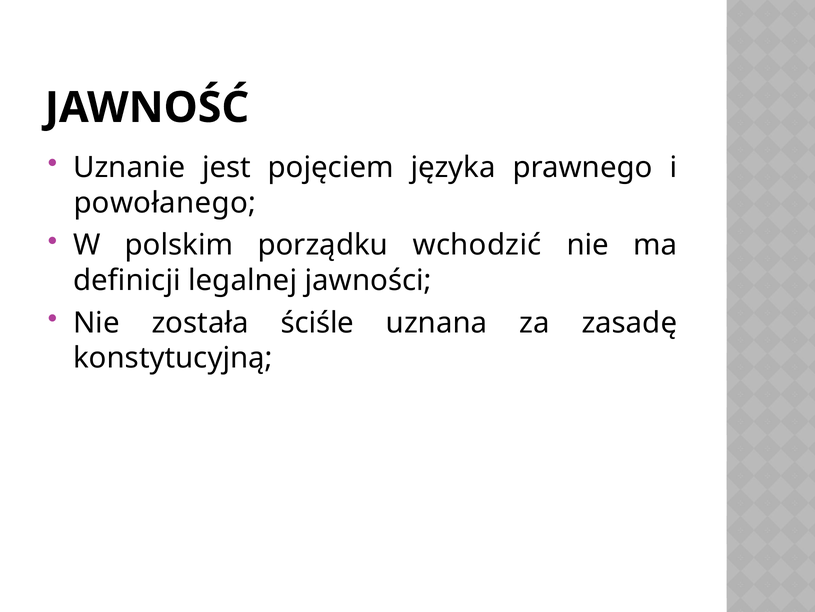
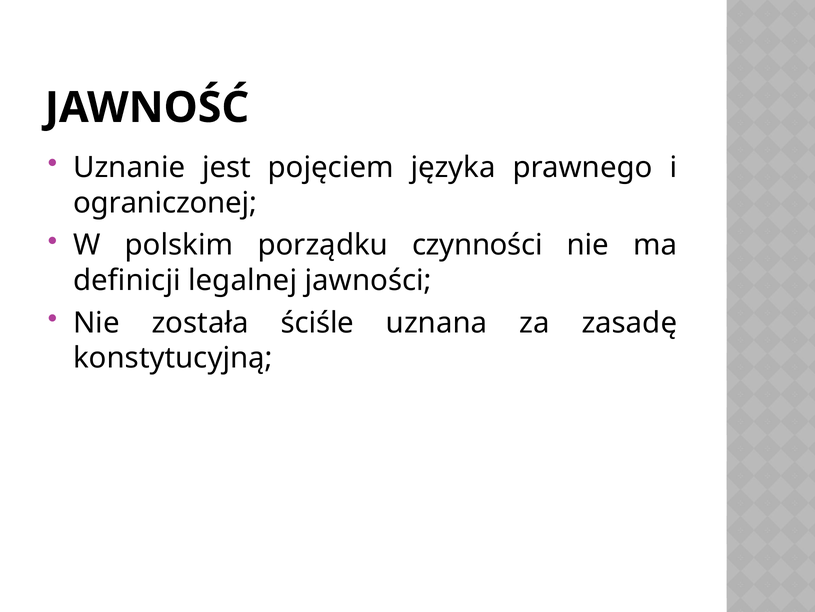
powołanego: powołanego -> ograniczonej
wchodzić: wchodzić -> czynności
